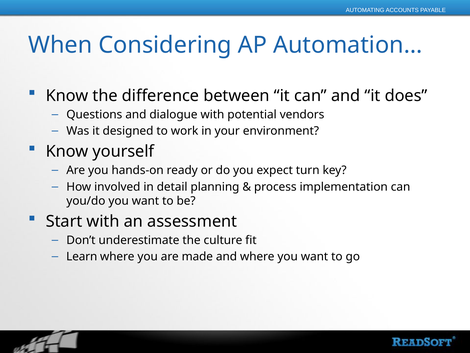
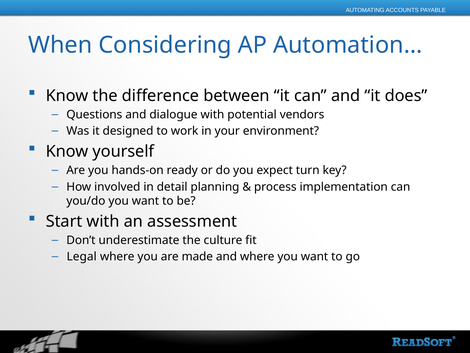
Learn: Learn -> Legal
